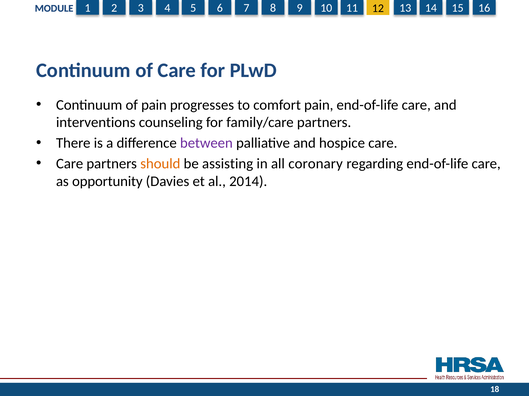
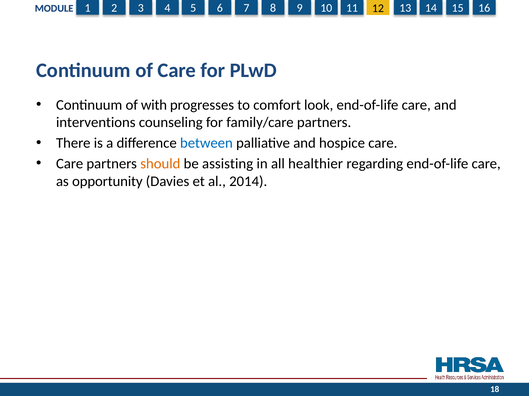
of pain: pain -> with
comfort pain: pain -> look
between colour: purple -> blue
coronary: coronary -> healthier
